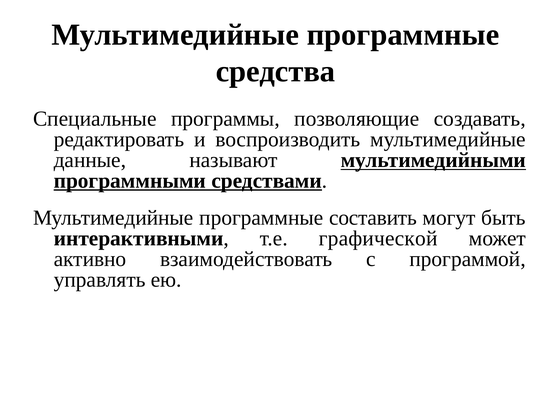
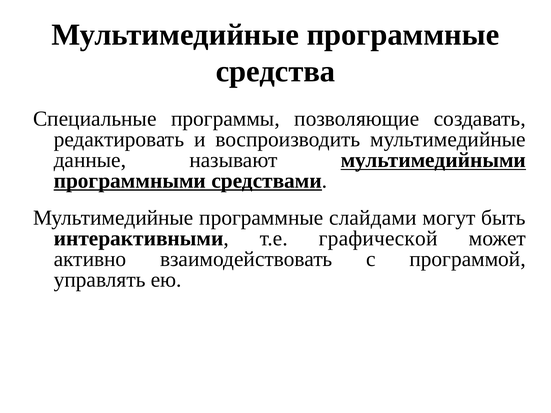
составить: составить -> слайдами
